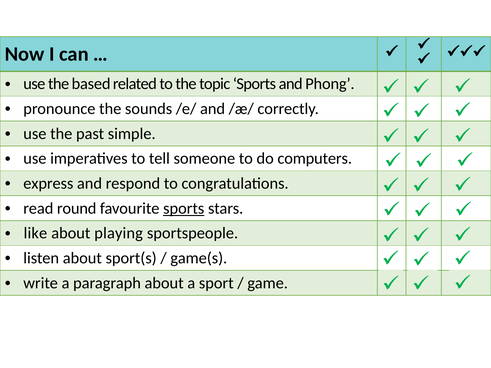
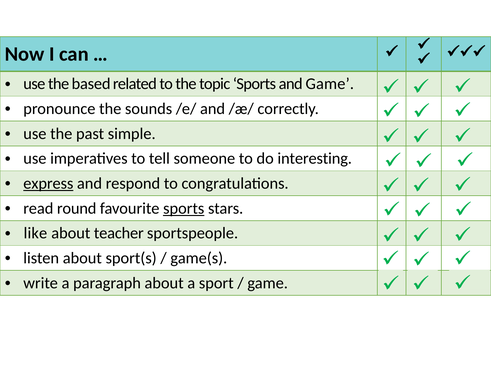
and Phong: Phong -> Game
computers: computers -> interesting
express underline: none -> present
playing: playing -> teacher
